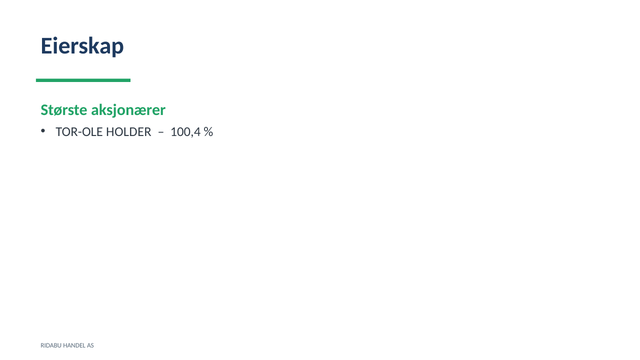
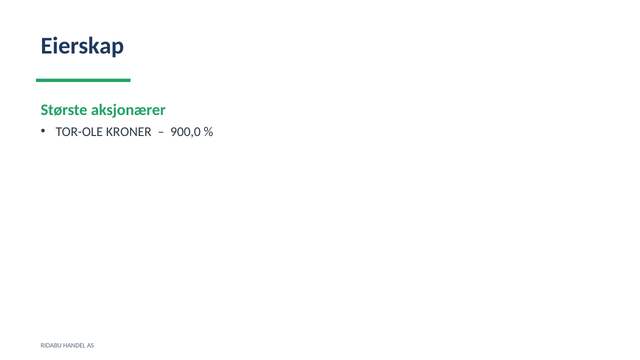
HOLDER: HOLDER -> KRONER
100,4: 100,4 -> 900,0
